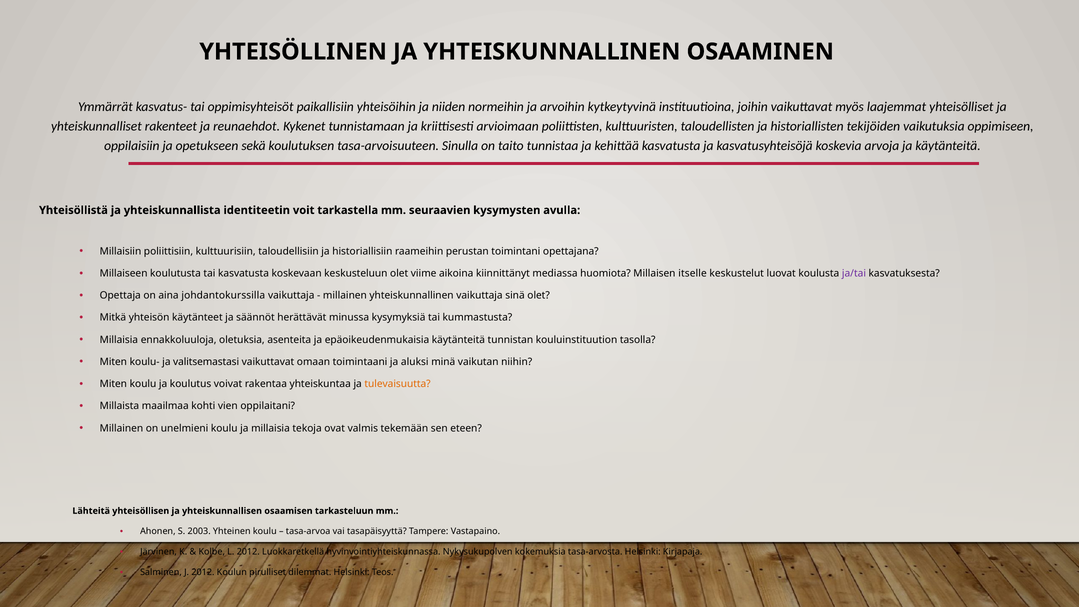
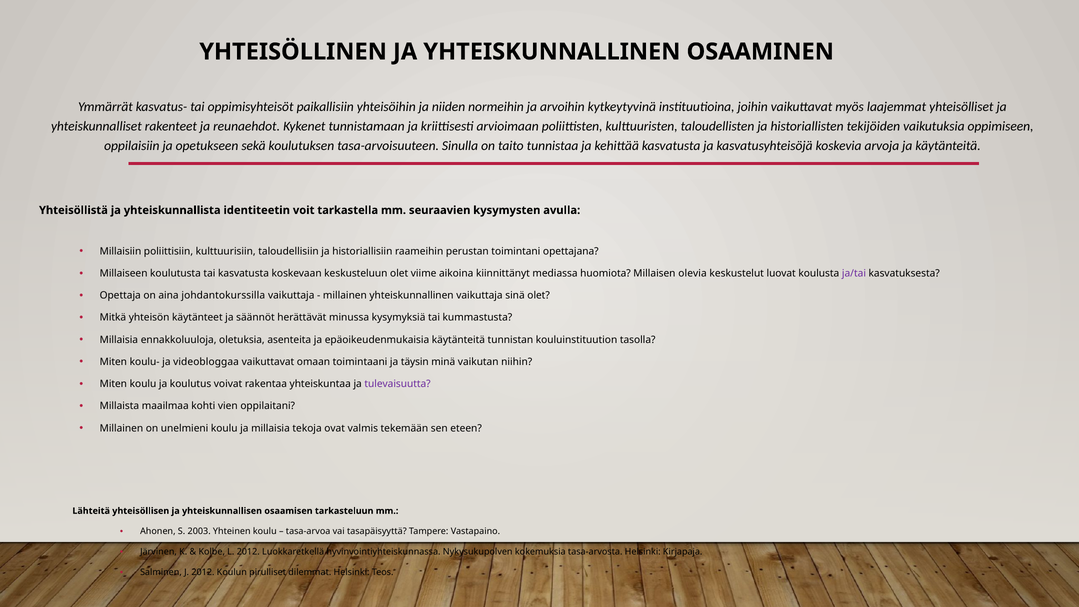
itselle: itselle -> olevia
valitsemastasi: valitsemastasi -> videobloggaa
aluksi: aluksi -> täysin
tulevaisuutta colour: orange -> purple
